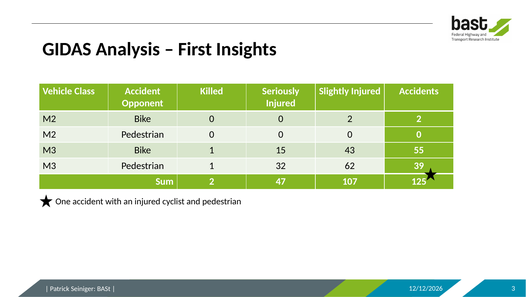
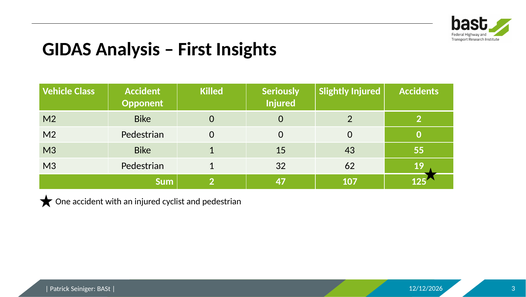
39: 39 -> 19
